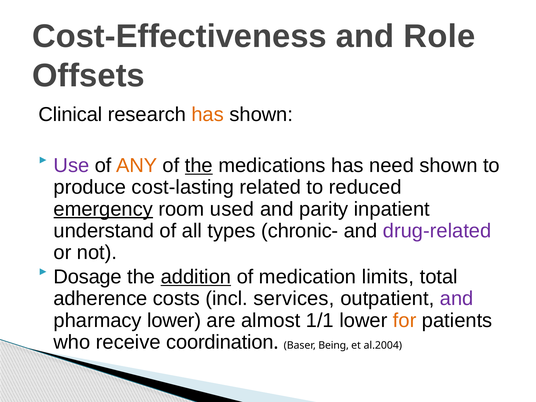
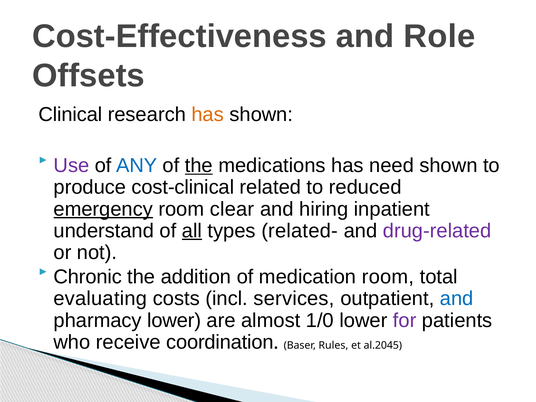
ANY colour: orange -> blue
cost-lasting: cost-lasting -> cost-clinical
used: used -> clear
parity: parity -> hiring
all underline: none -> present
chronic-: chronic- -> related-
Dosage: Dosage -> Chronic
addition underline: present -> none
medication limits: limits -> room
adherence: adherence -> evaluating
and at (457, 299) colour: purple -> blue
1/1: 1/1 -> 1/0
for colour: orange -> purple
Being: Being -> Rules
al.2004: al.2004 -> al.2045
